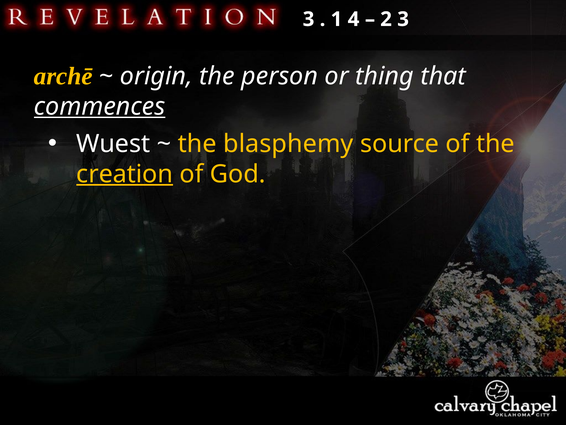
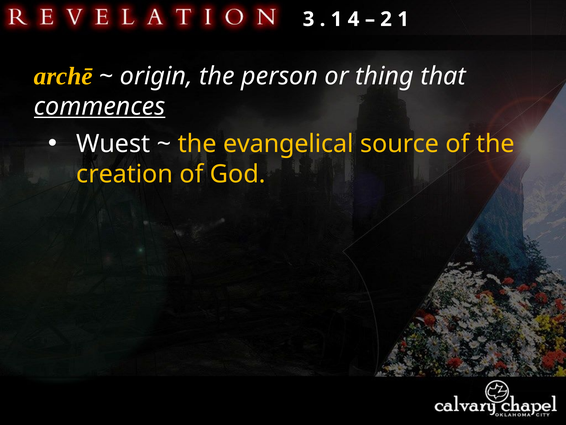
2 3: 3 -> 1
blasphemy: blasphemy -> evangelical
creation underline: present -> none
